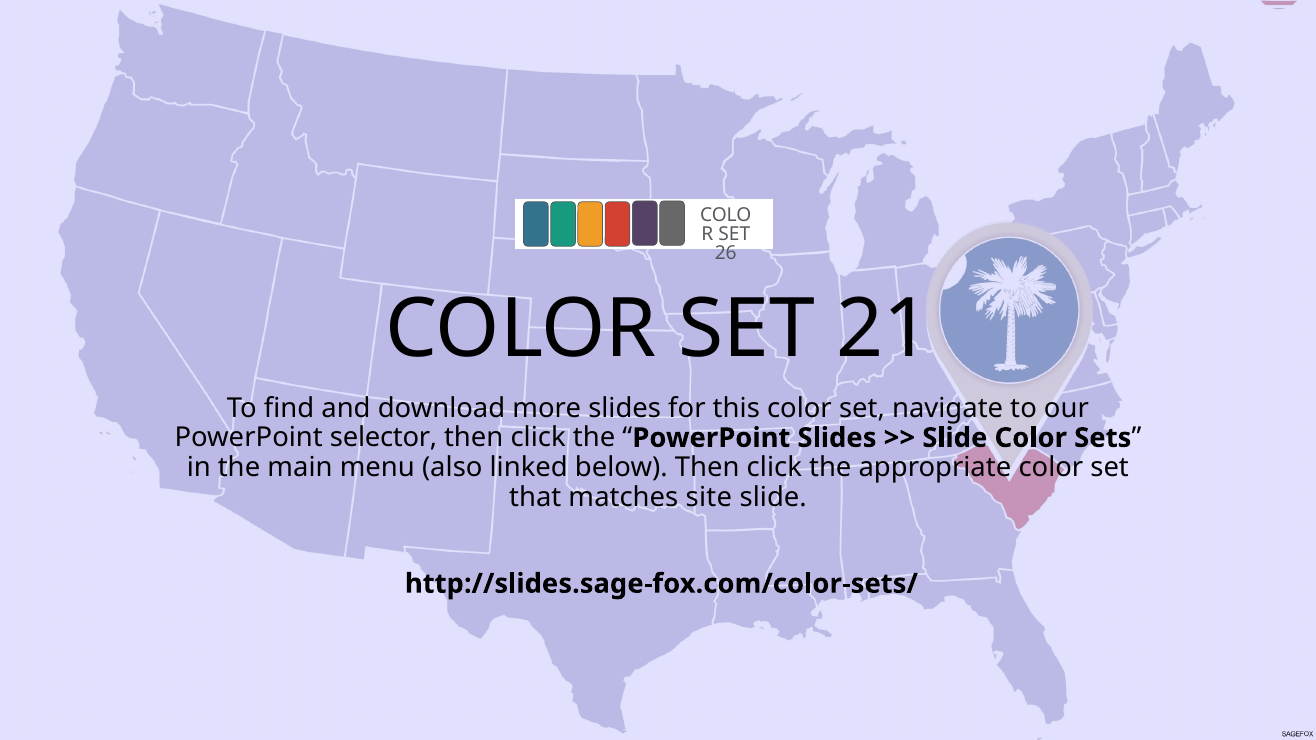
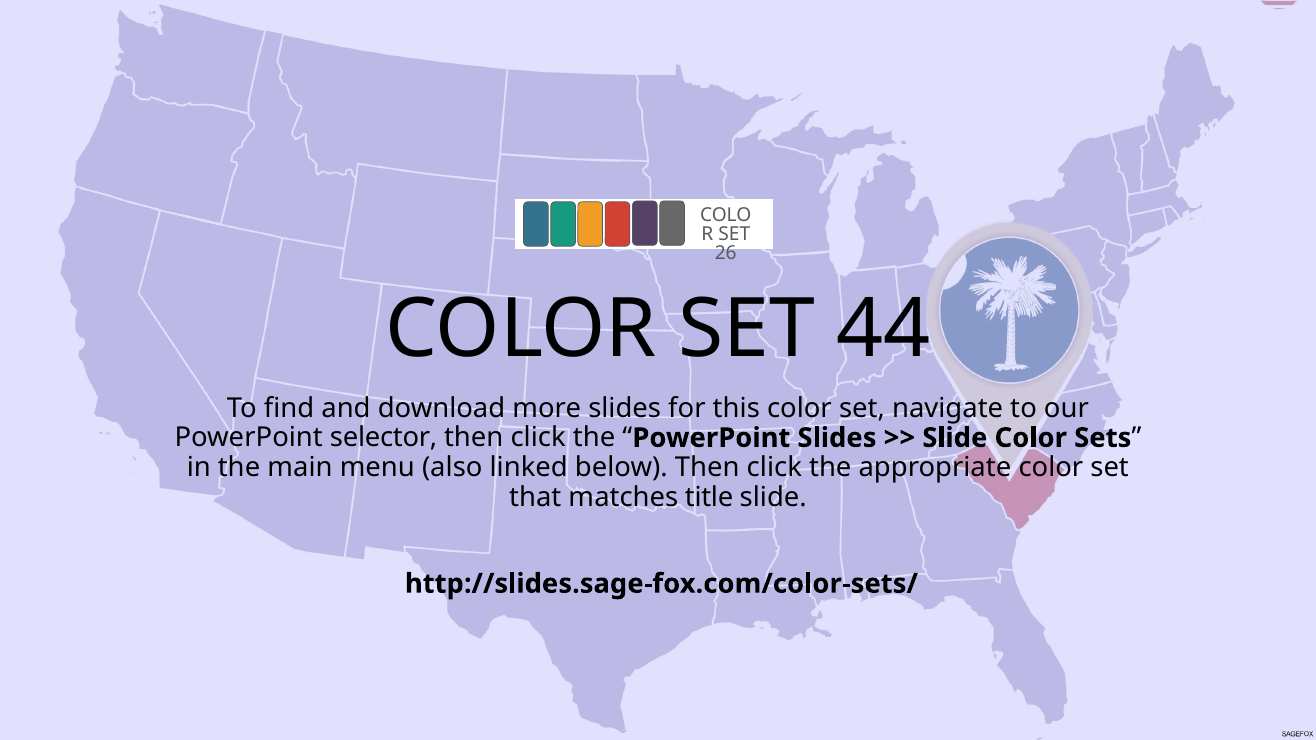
21: 21 -> 44
site: site -> title
